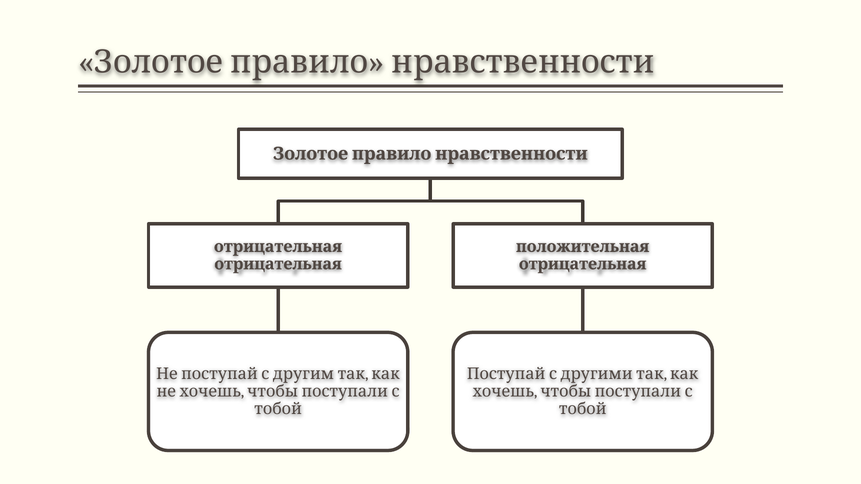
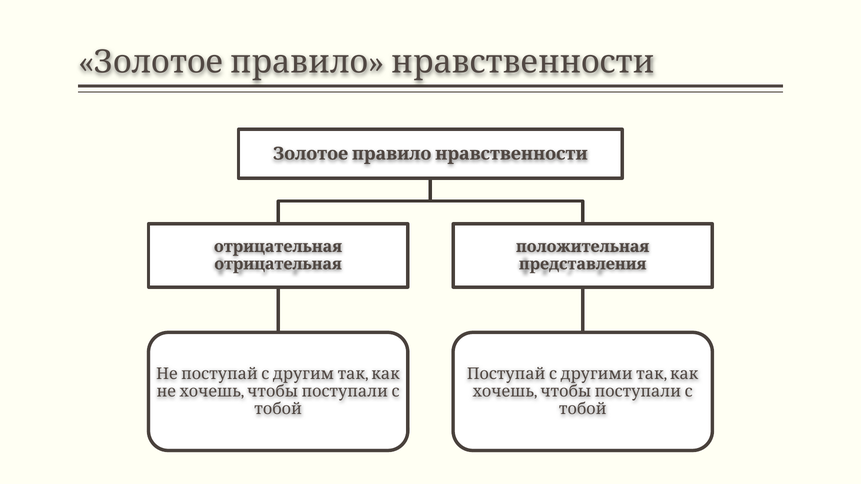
отрицательная at (583, 264): отрицательная -> представления
